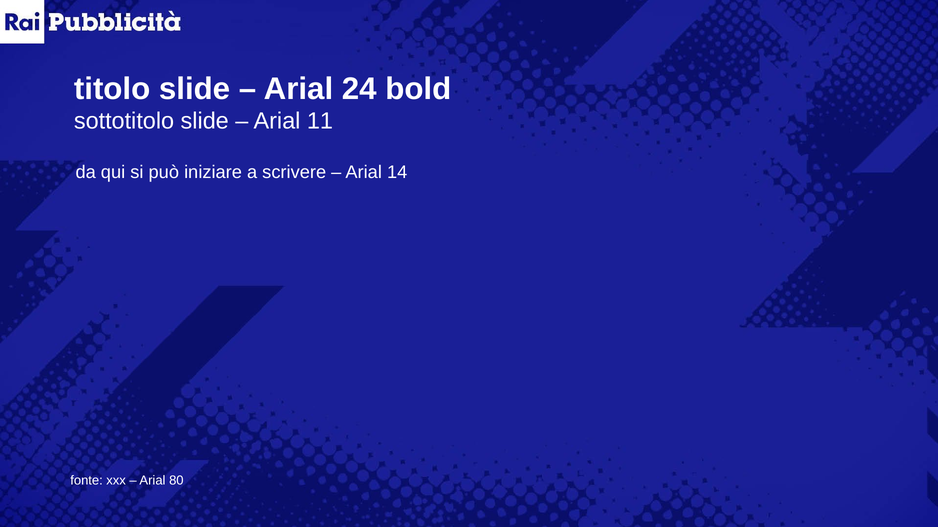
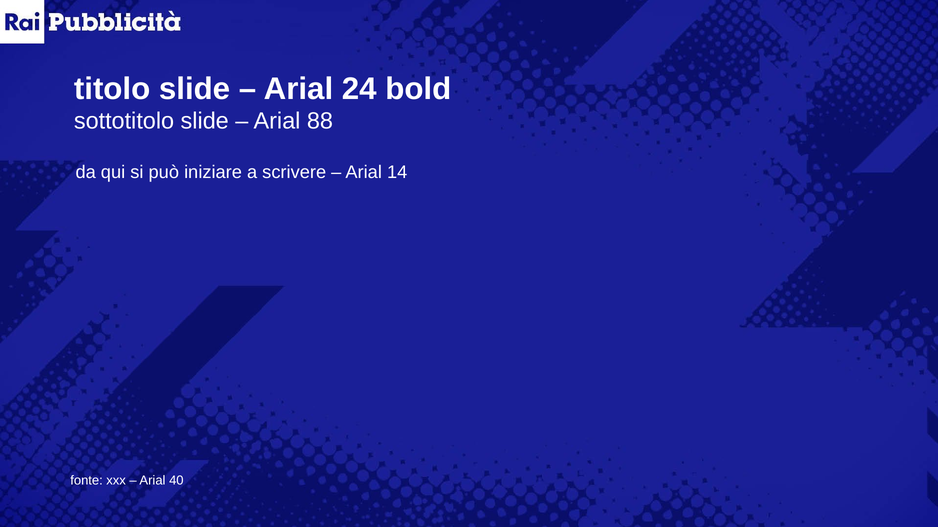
11: 11 -> 88
80: 80 -> 40
